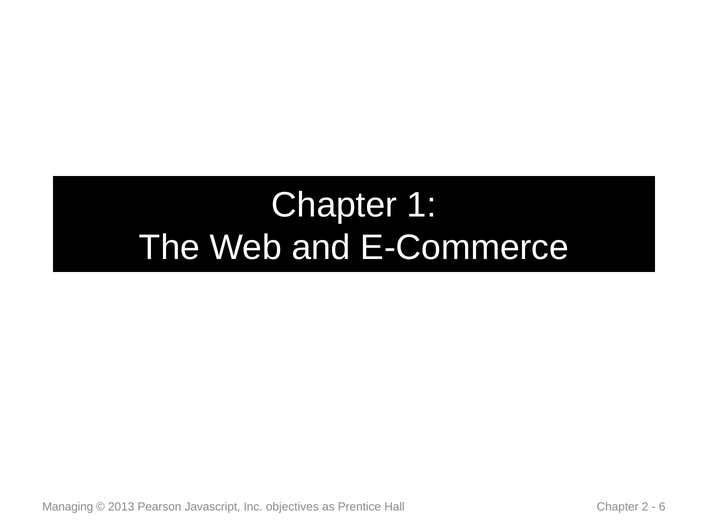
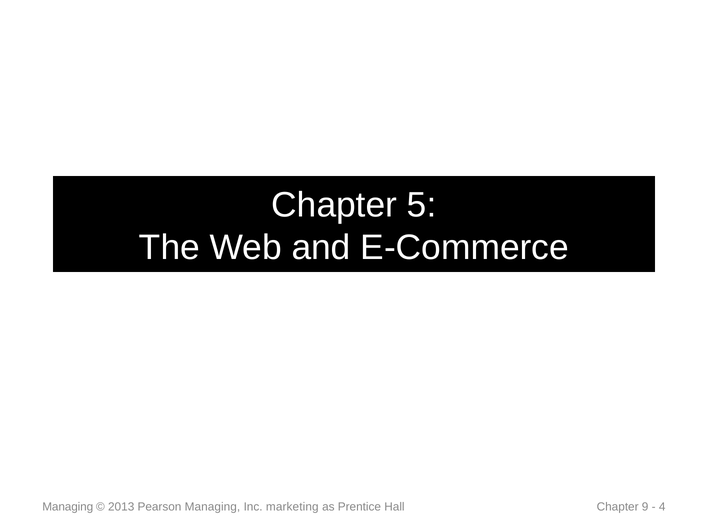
1: 1 -> 5
Pearson Javascript: Javascript -> Managing
objectives: objectives -> marketing
2: 2 -> 9
6: 6 -> 4
